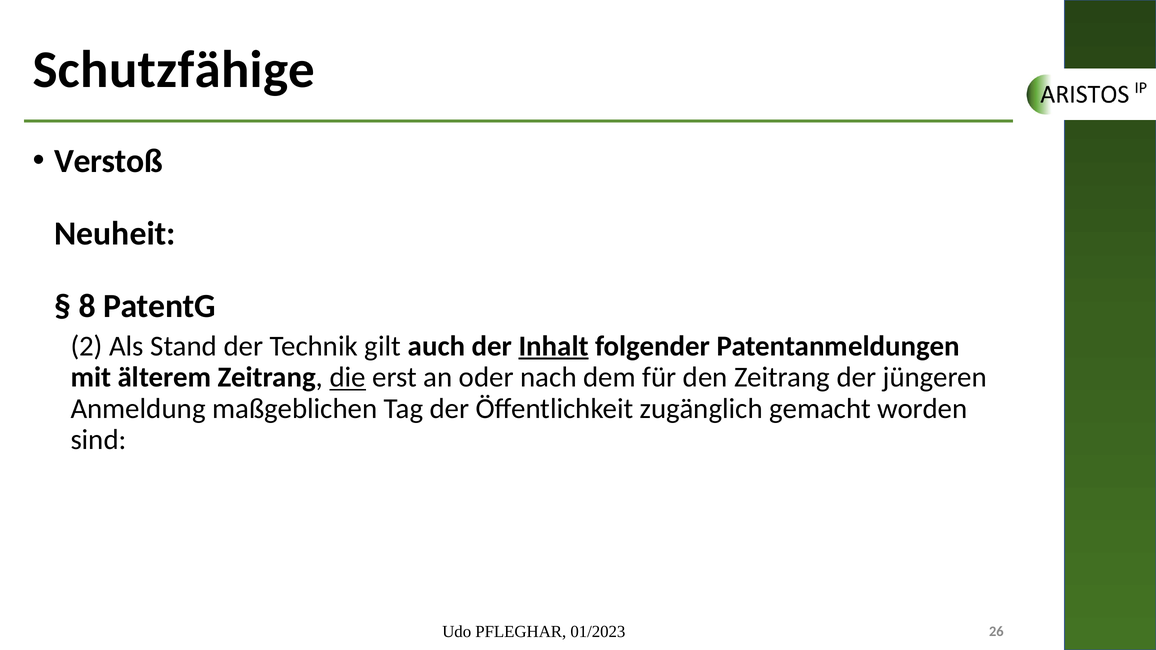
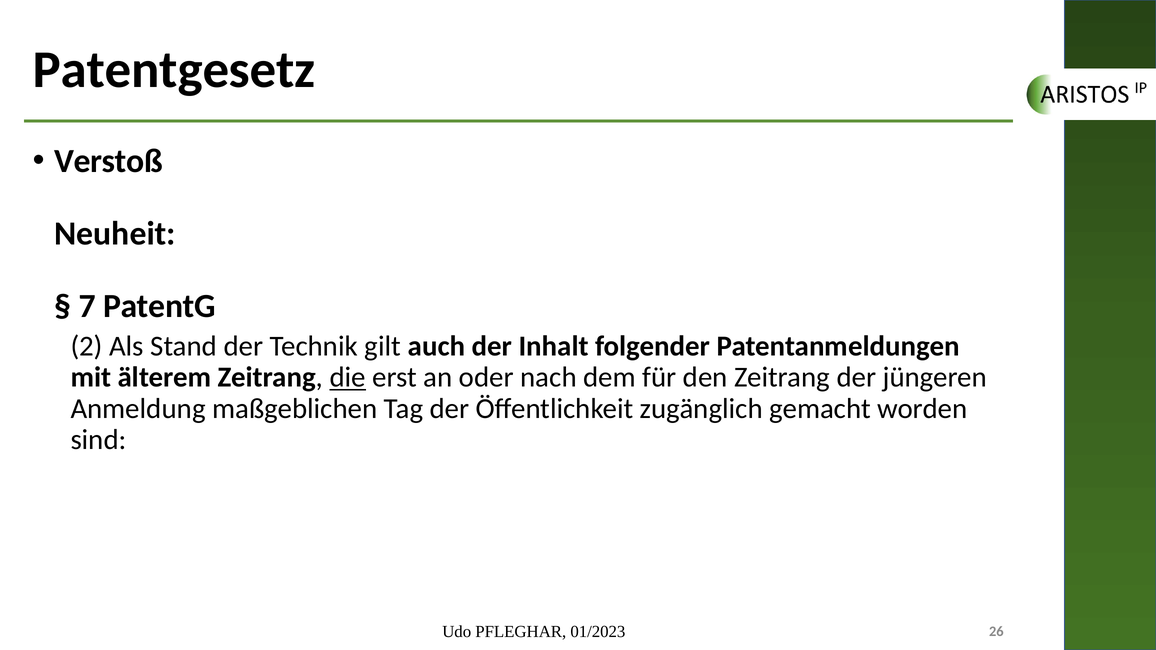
Schutzfähige: Schutzfähige -> Patentgesetz
8: 8 -> 7
Inhalt underline: present -> none
